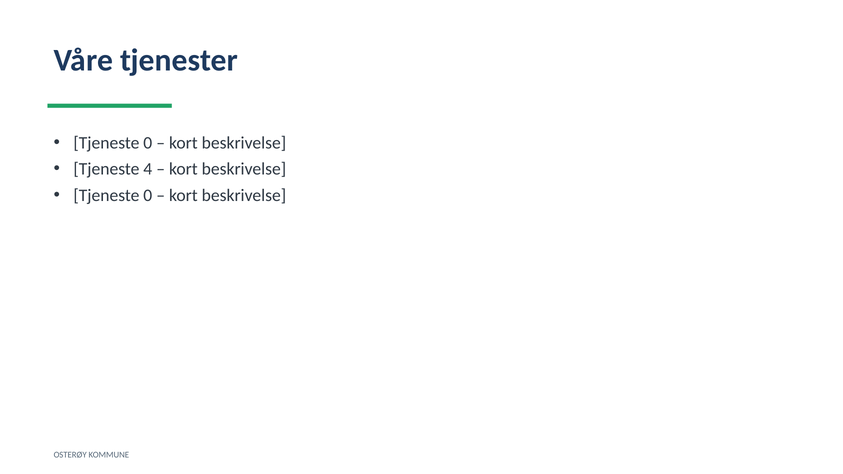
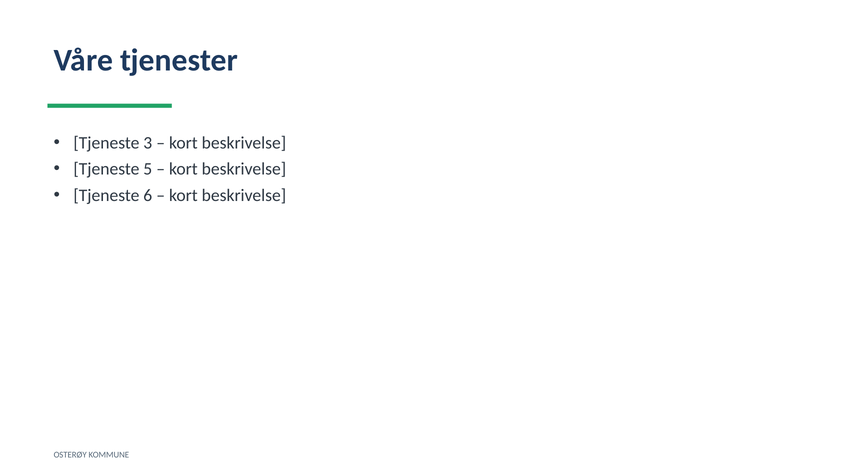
0 at (148, 143): 0 -> 3
4: 4 -> 5
0 at (148, 195): 0 -> 6
